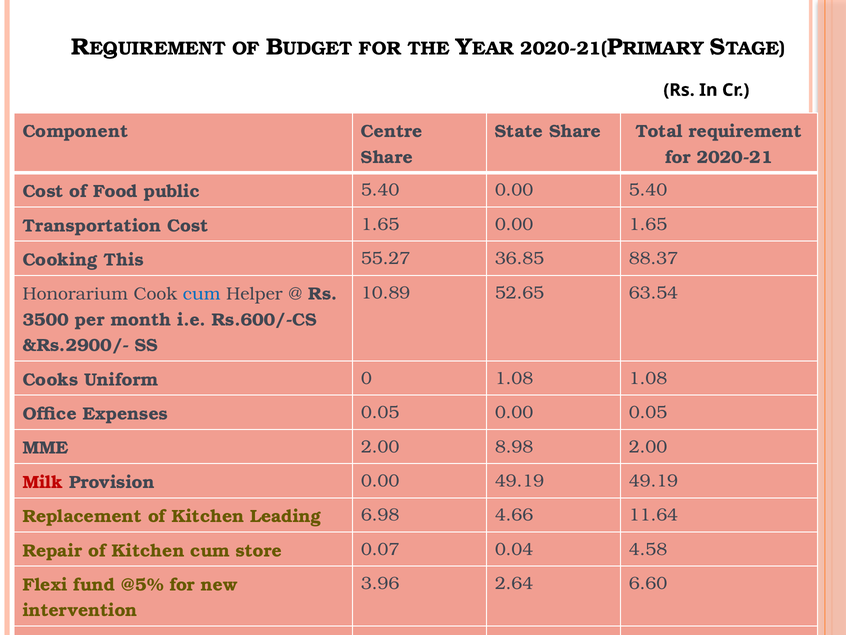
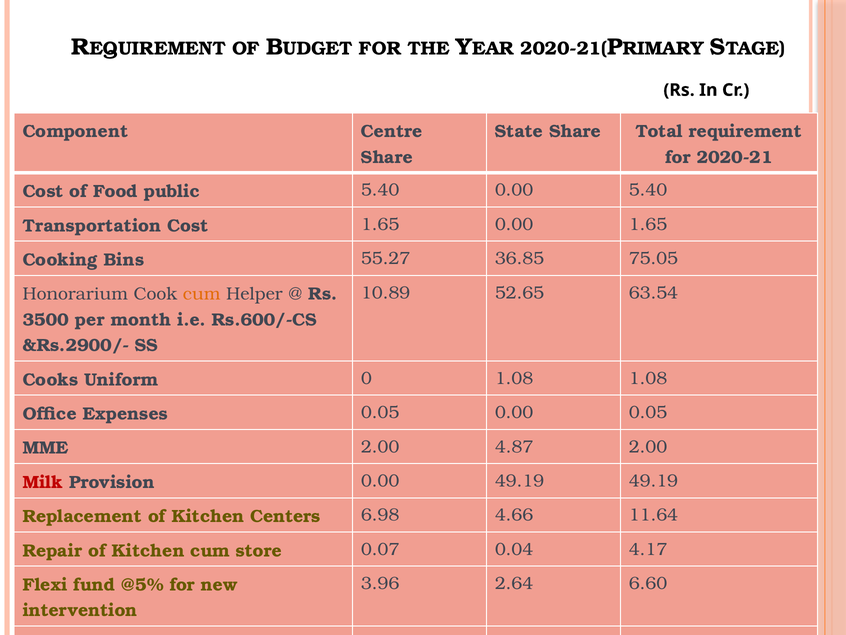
This: This -> Bins
88.37: 88.37 -> 75.05
cum at (202, 294) colour: blue -> orange
8.98: 8.98 -> 4.87
Leading: Leading -> Centers
4.58: 4.58 -> 4.17
